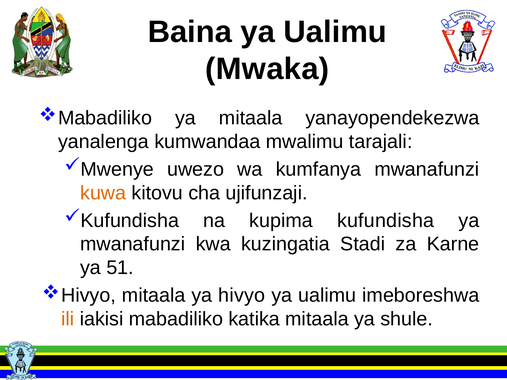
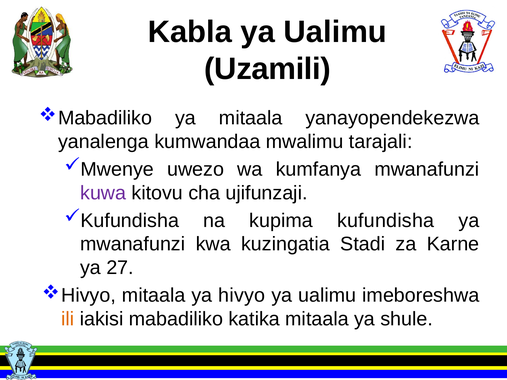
Baina: Baina -> Kabla
Mwaka: Mwaka -> Uzamili
kuwa colour: orange -> purple
51: 51 -> 27
